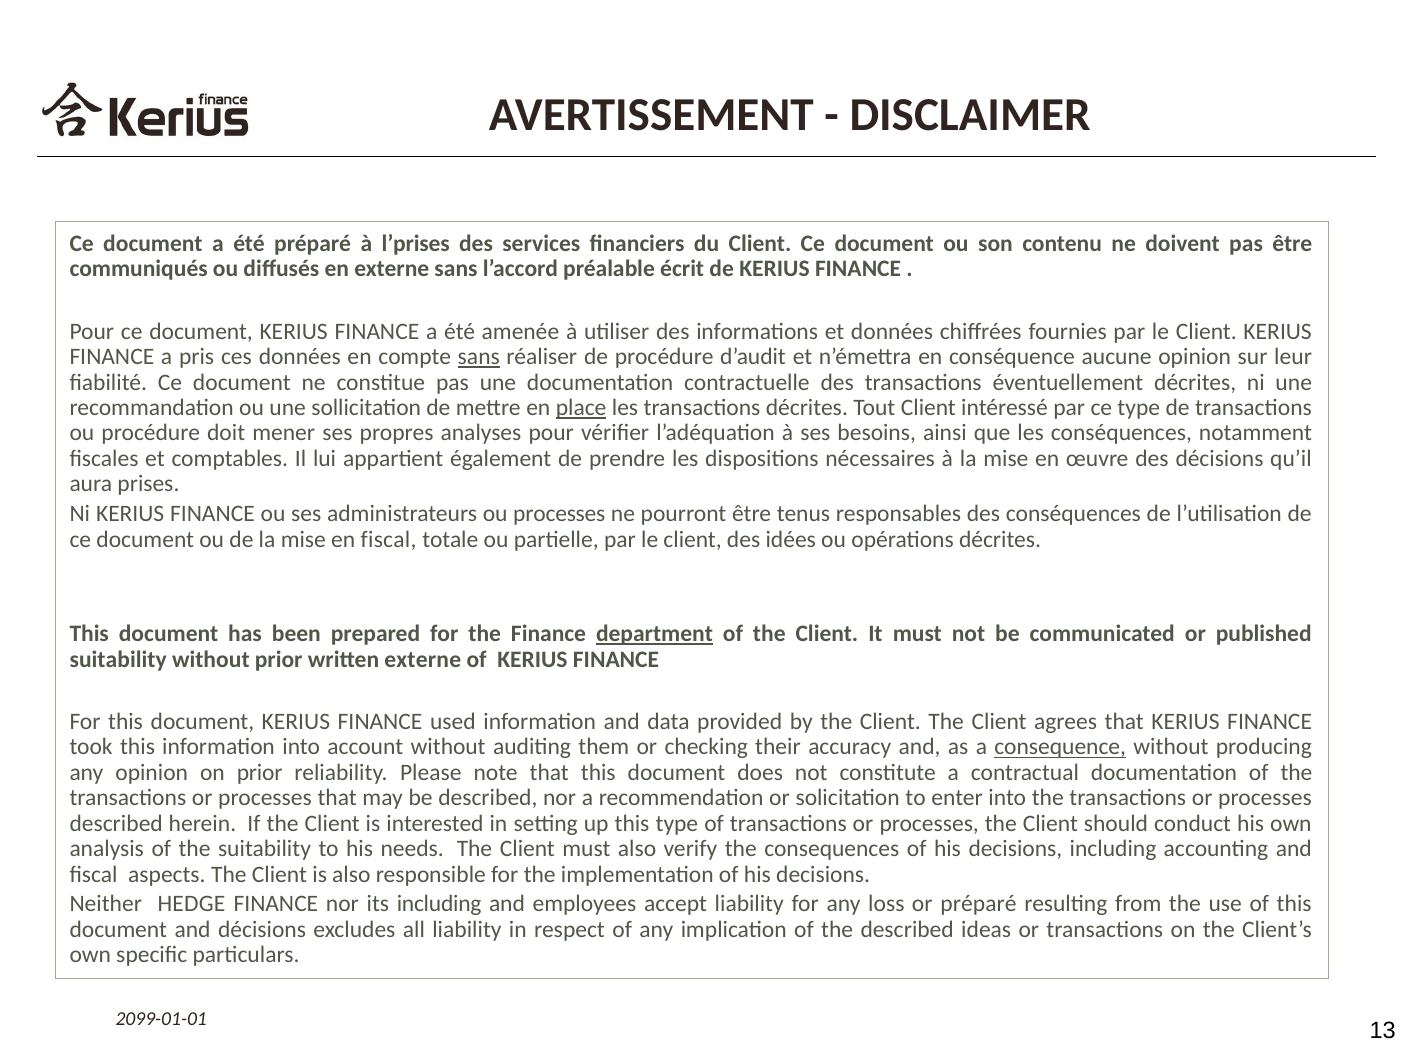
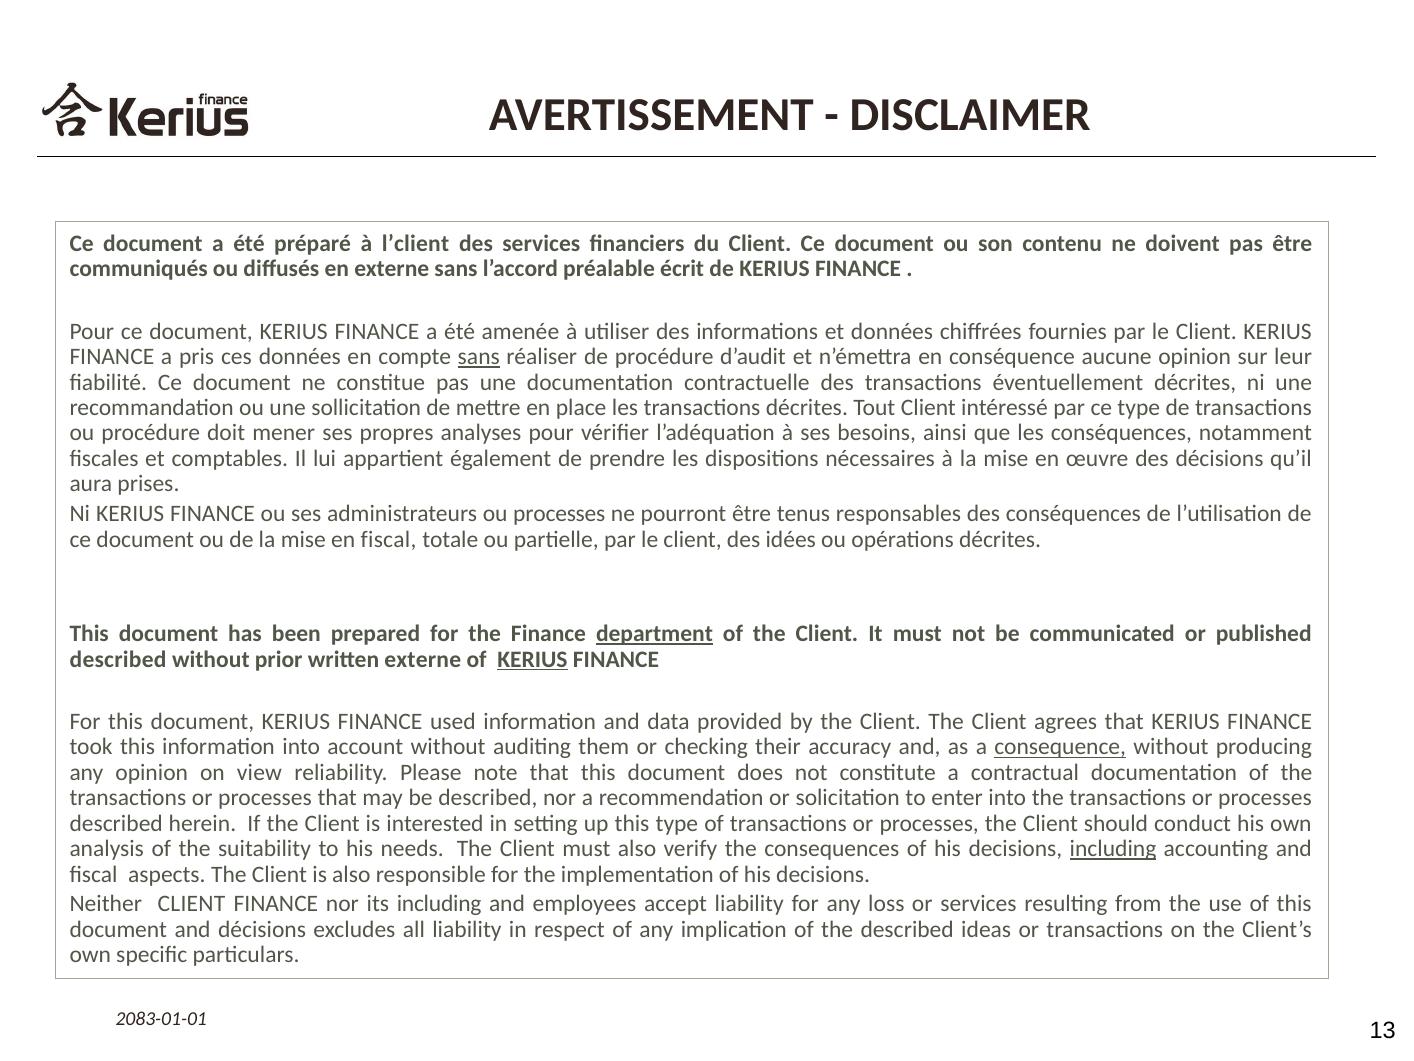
l’prises: l’prises -> l’client
place underline: present -> none
suitability at (118, 659): suitability -> described
KERIUS at (532, 659) underline: none -> present
on prior: prior -> view
including at (1113, 849) underline: none -> present
Neither HEDGE: HEDGE -> CLIENT
or préparé: préparé -> services
2099-01-01: 2099-01-01 -> 2083-01-01
